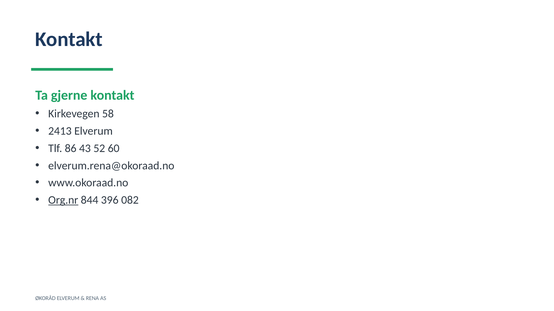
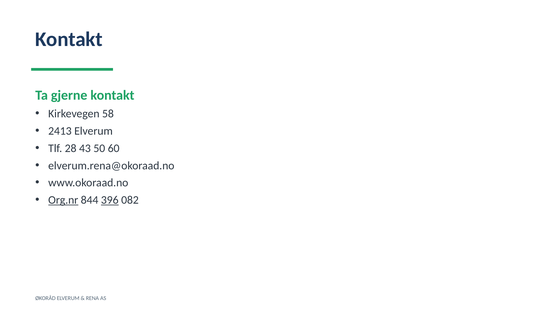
86: 86 -> 28
52: 52 -> 50
396 underline: none -> present
